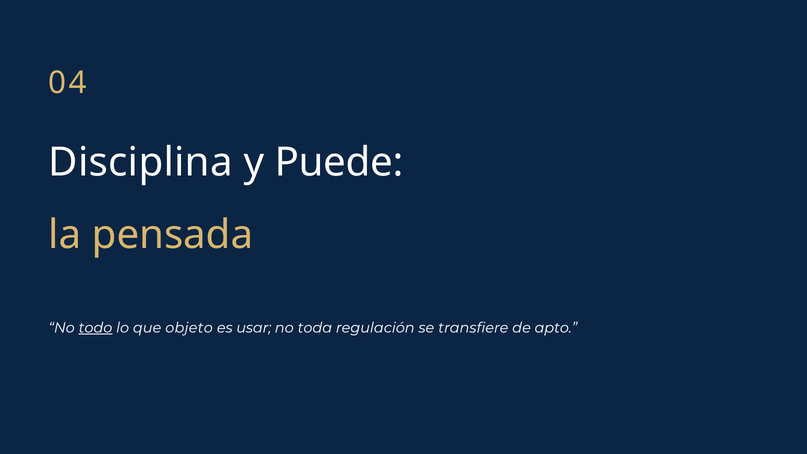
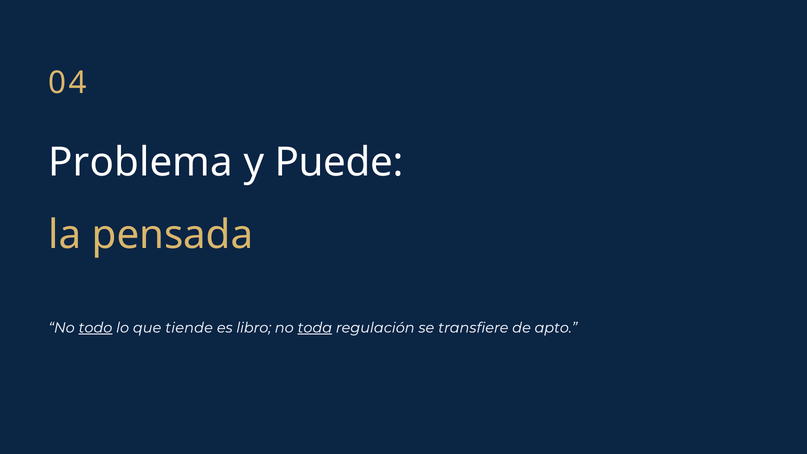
Disciplina: Disciplina -> Problema
objeto: objeto -> tiende
usar: usar -> libro
toda underline: none -> present
